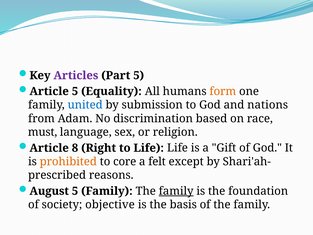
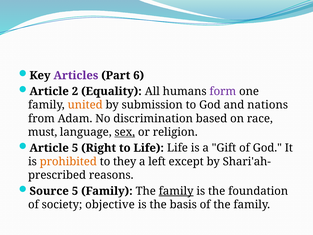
Part 5: 5 -> 6
Article 5: 5 -> 2
form colour: orange -> purple
united colour: blue -> orange
sex underline: none -> present
Article 8: 8 -> 5
core: core -> they
felt: felt -> left
August: August -> Source
